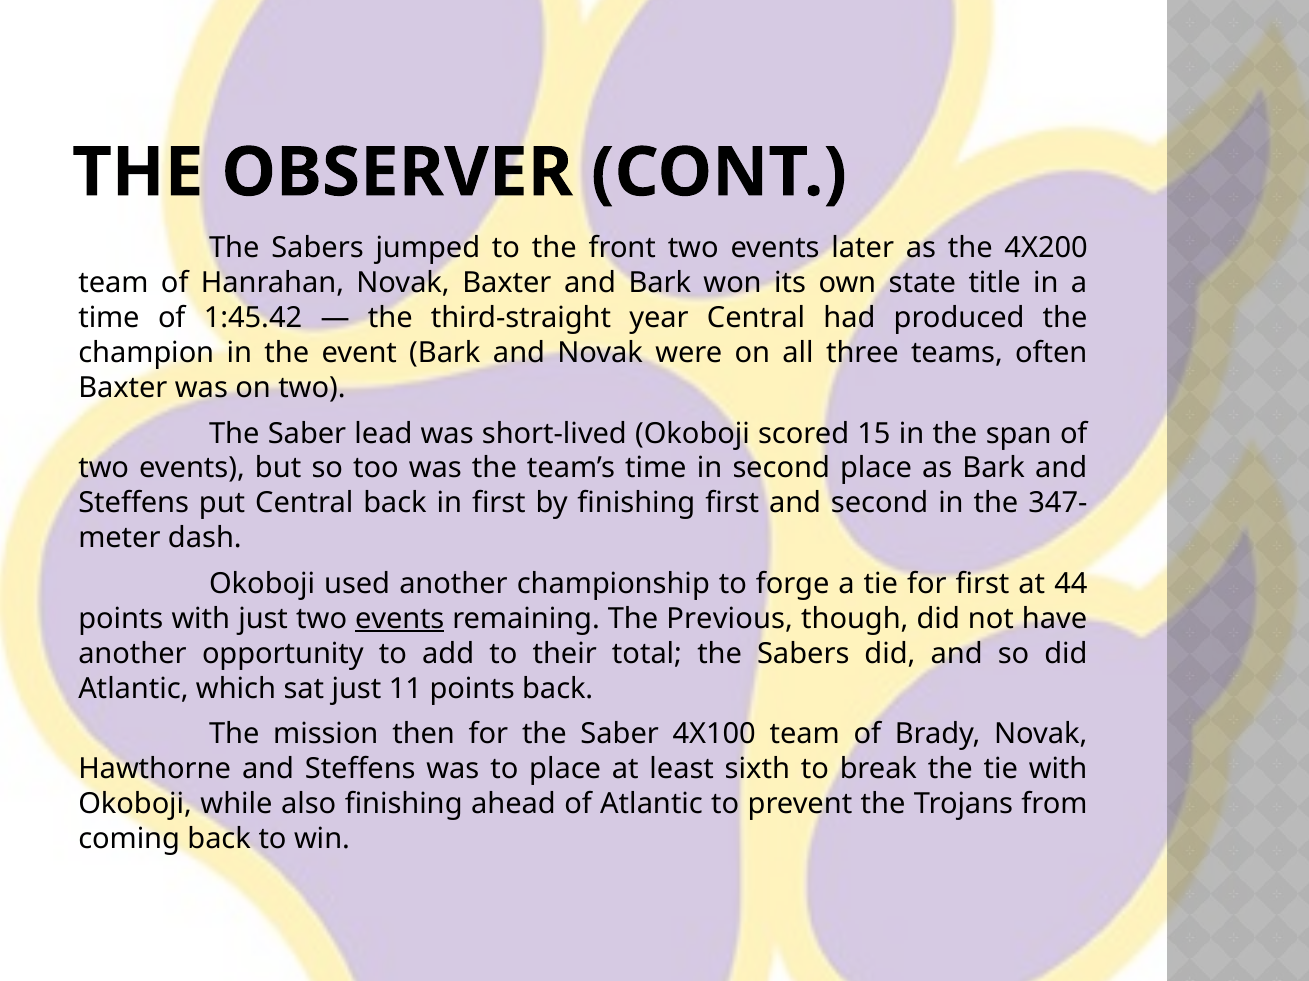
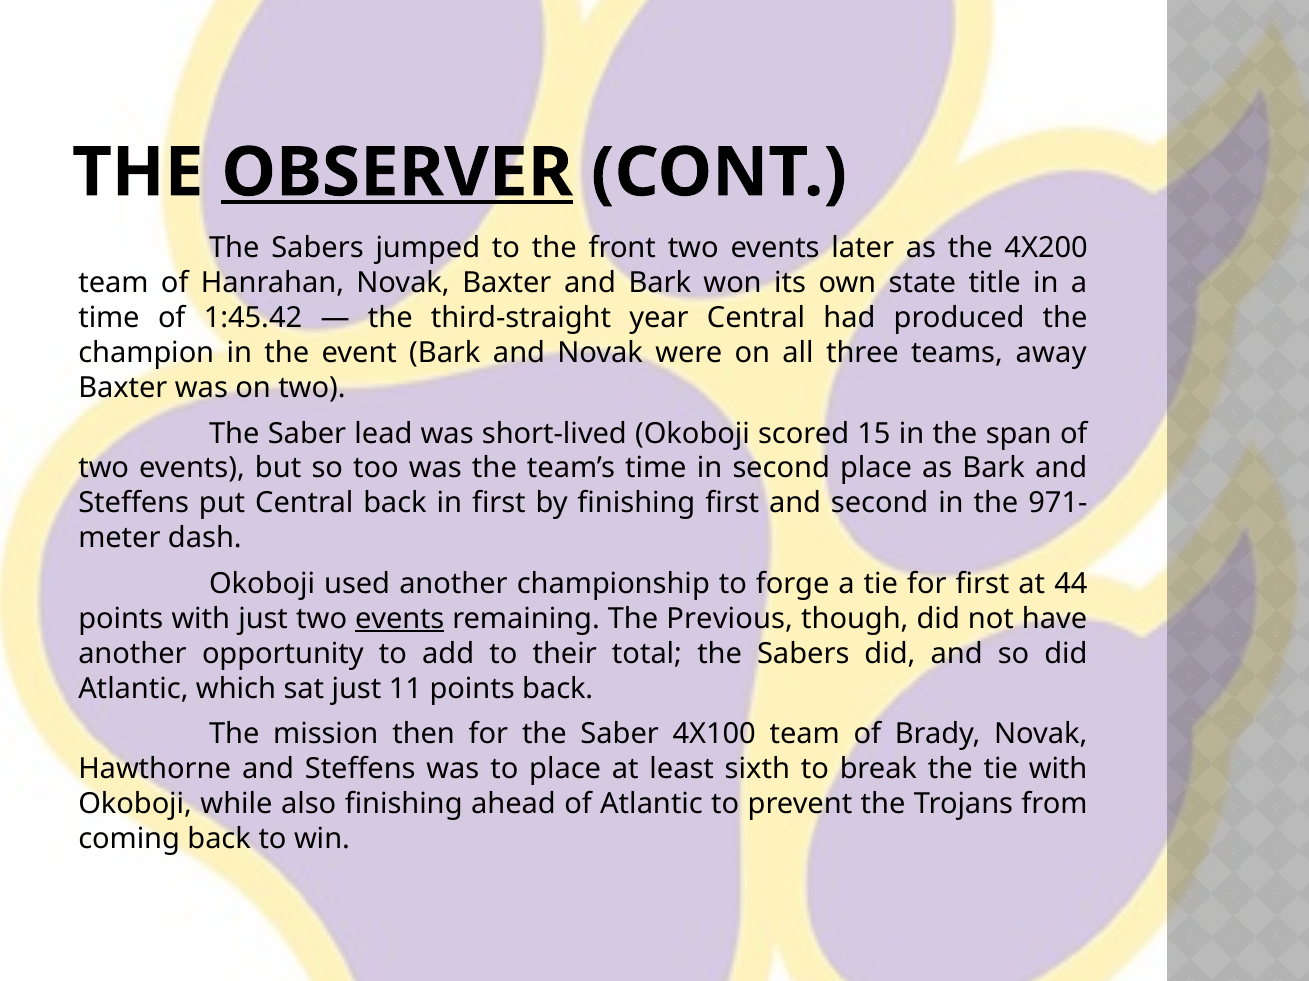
OBSERVER underline: none -> present
often: often -> away
347-: 347- -> 971-
